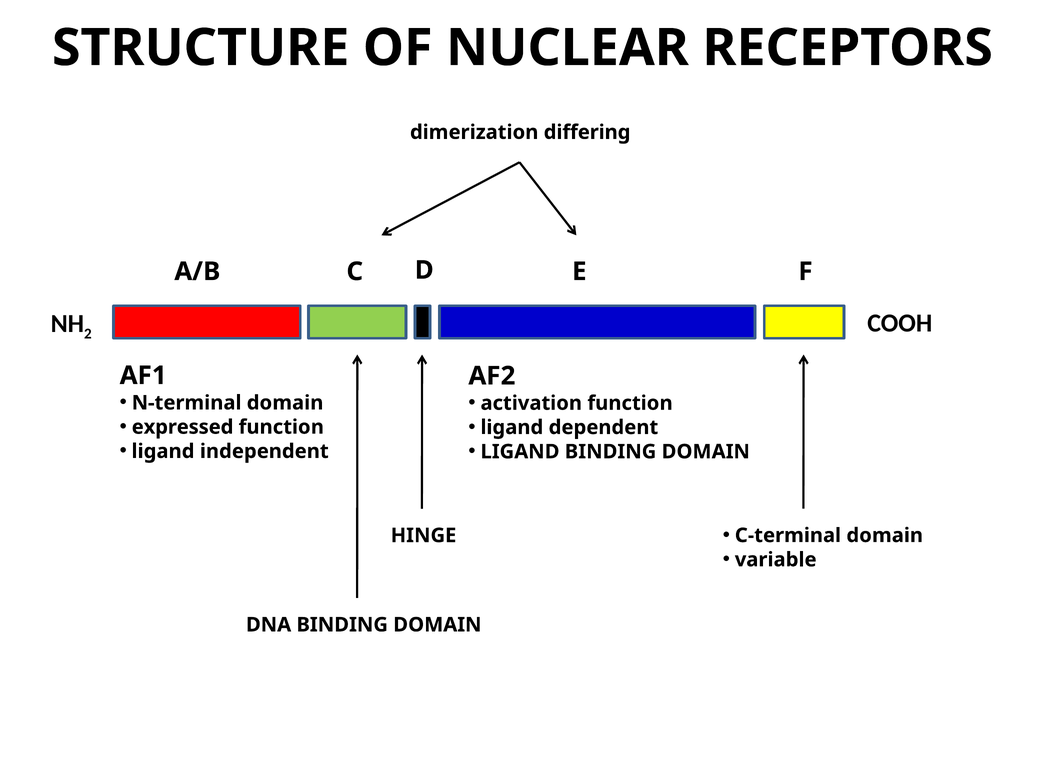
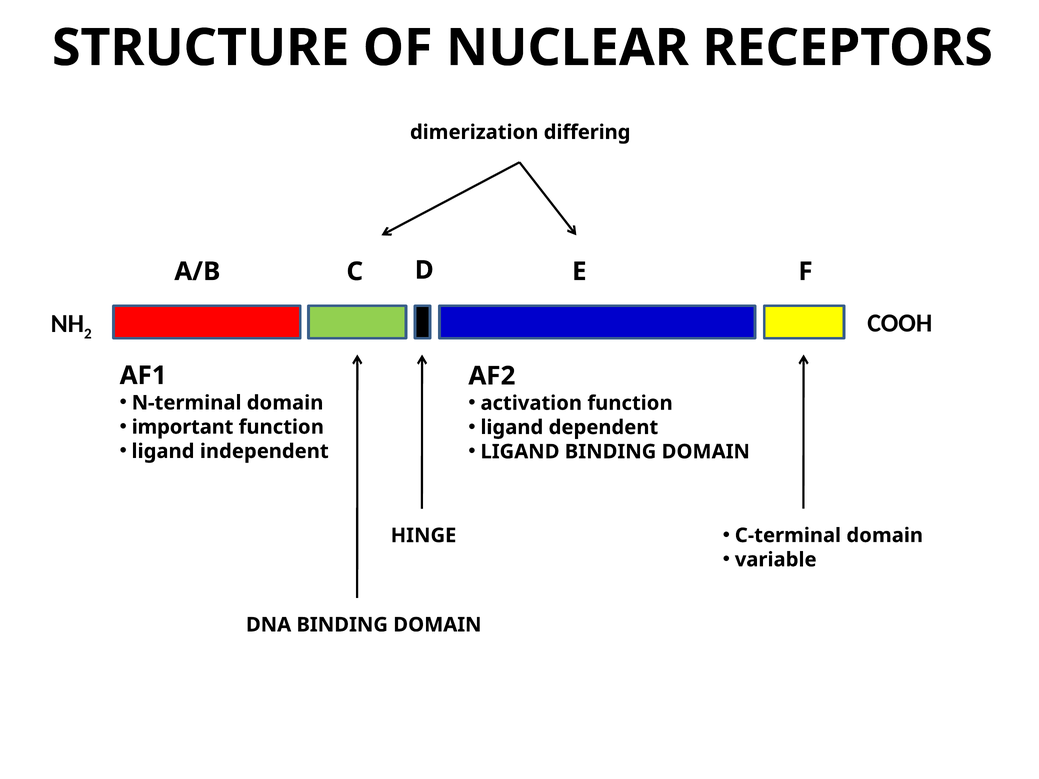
expressed: expressed -> important
